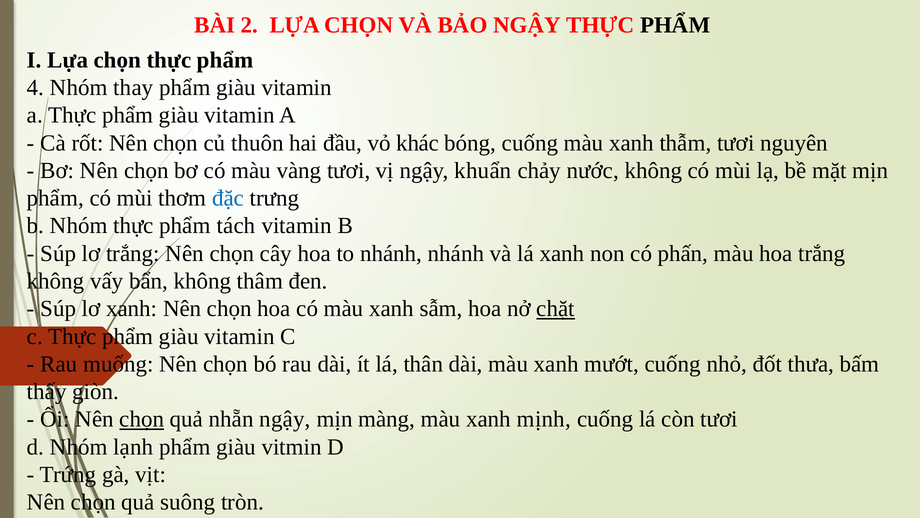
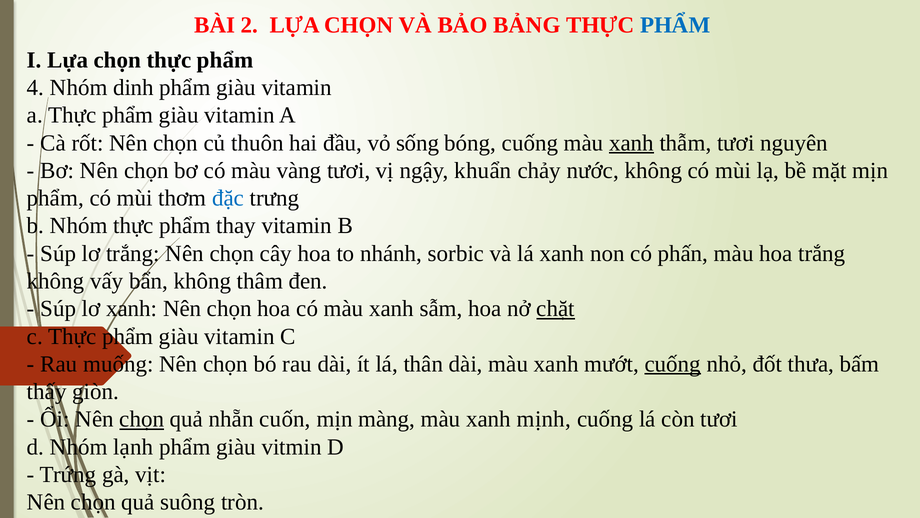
BẢO NGẬY: NGẬY -> BẢNG
PHẨM at (675, 25) colour: black -> blue
thay: thay -> dinh
khác: khác -> sống
xanh at (631, 143) underline: none -> present
tách: tách -> thay
nhánh nhánh: nhánh -> sorbic
cuống at (673, 364) underline: none -> present
nhẵn ngậy: ngậy -> cuốn
